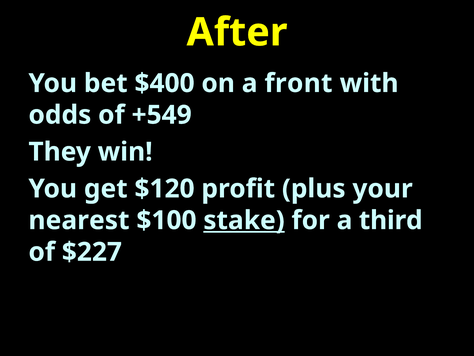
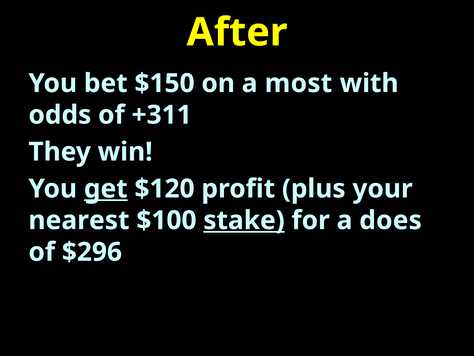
$400: $400 -> $150
front: front -> most
+549: +549 -> +311
get underline: none -> present
third: third -> does
$227: $227 -> $296
